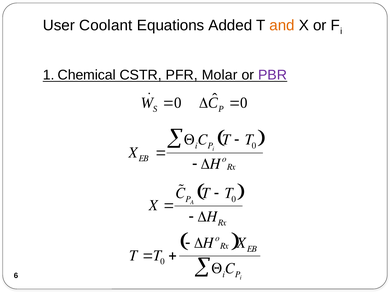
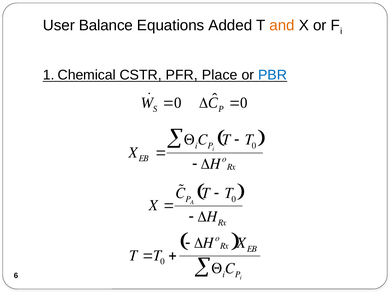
Coolant: Coolant -> Balance
Molar: Molar -> Place
PBR colour: purple -> blue
